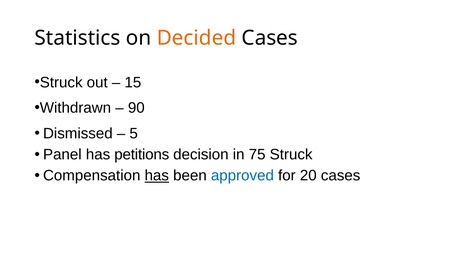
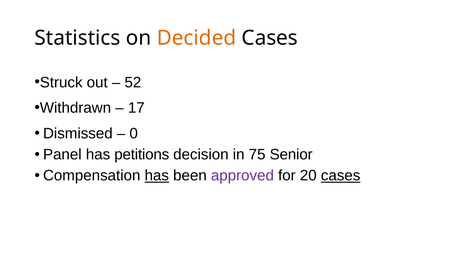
15: 15 -> 52
90: 90 -> 17
5: 5 -> 0
75 Struck: Struck -> Senior
approved colour: blue -> purple
cases at (341, 176) underline: none -> present
